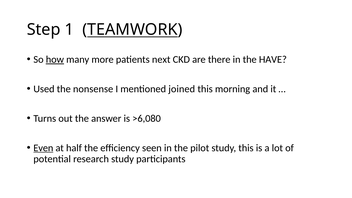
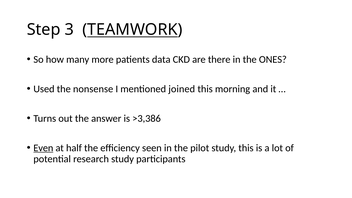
1: 1 -> 3
how underline: present -> none
next: next -> data
HAVE: HAVE -> ONES
>6,080: >6,080 -> >3,386
